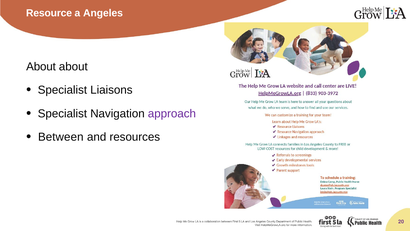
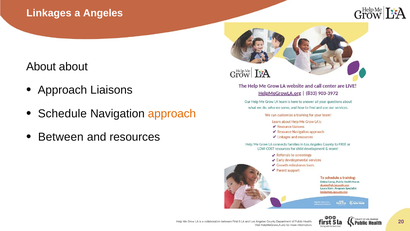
Resource: Resource -> Linkages
Specialist at (62, 90): Specialist -> Approach
Specialist at (62, 113): Specialist -> Schedule
approach at (172, 113) colour: purple -> orange
